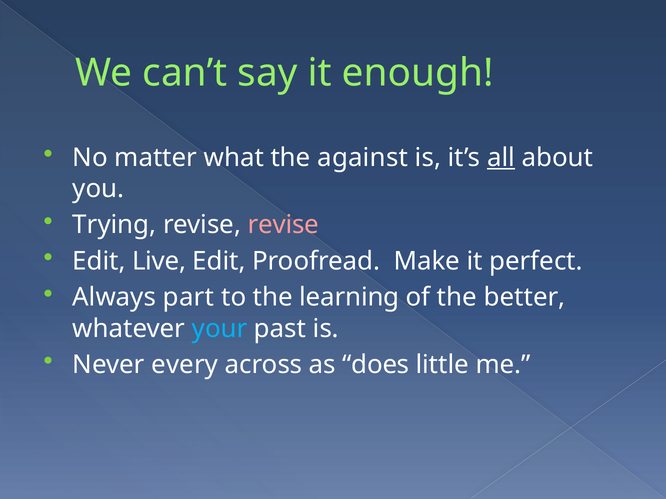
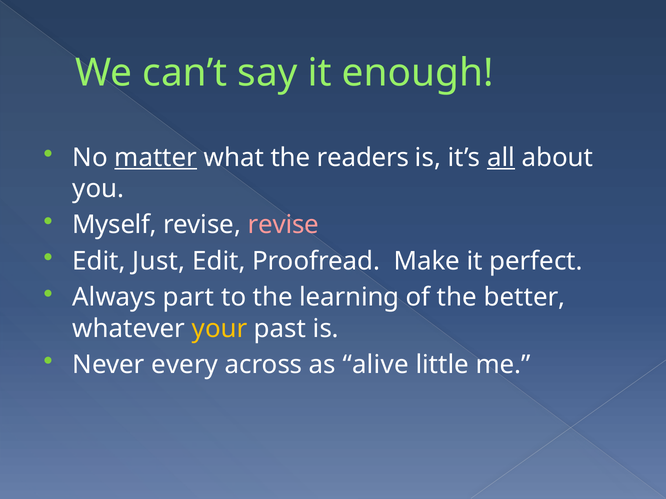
matter underline: none -> present
against: against -> readers
Trying: Trying -> Myself
Live: Live -> Just
your colour: light blue -> yellow
does: does -> alive
